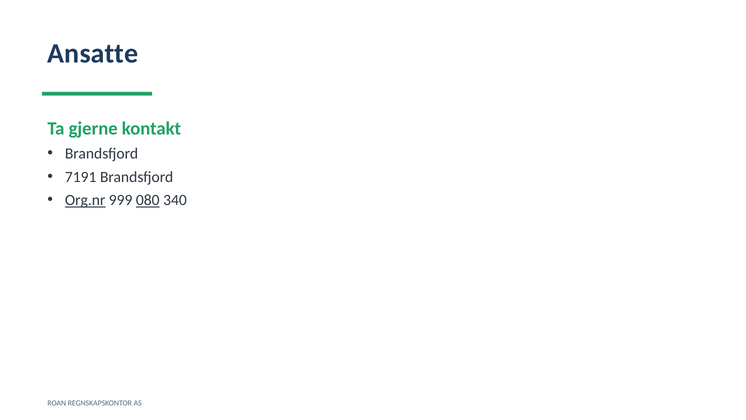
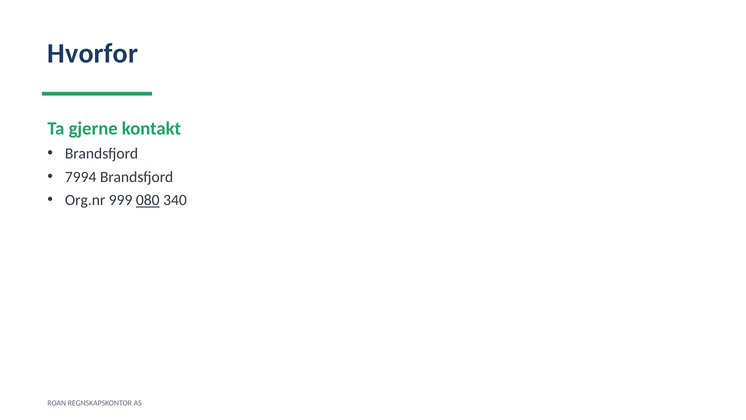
Ansatte: Ansatte -> Hvorfor
7191: 7191 -> 7994
Org.nr underline: present -> none
